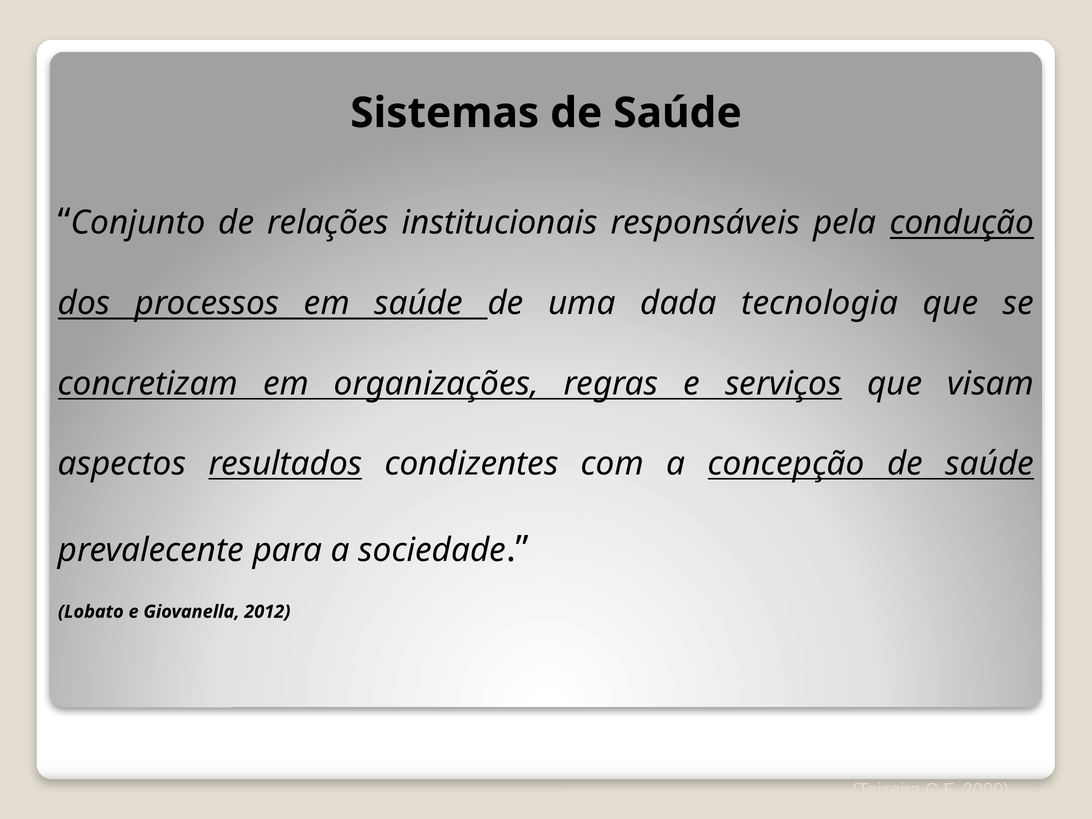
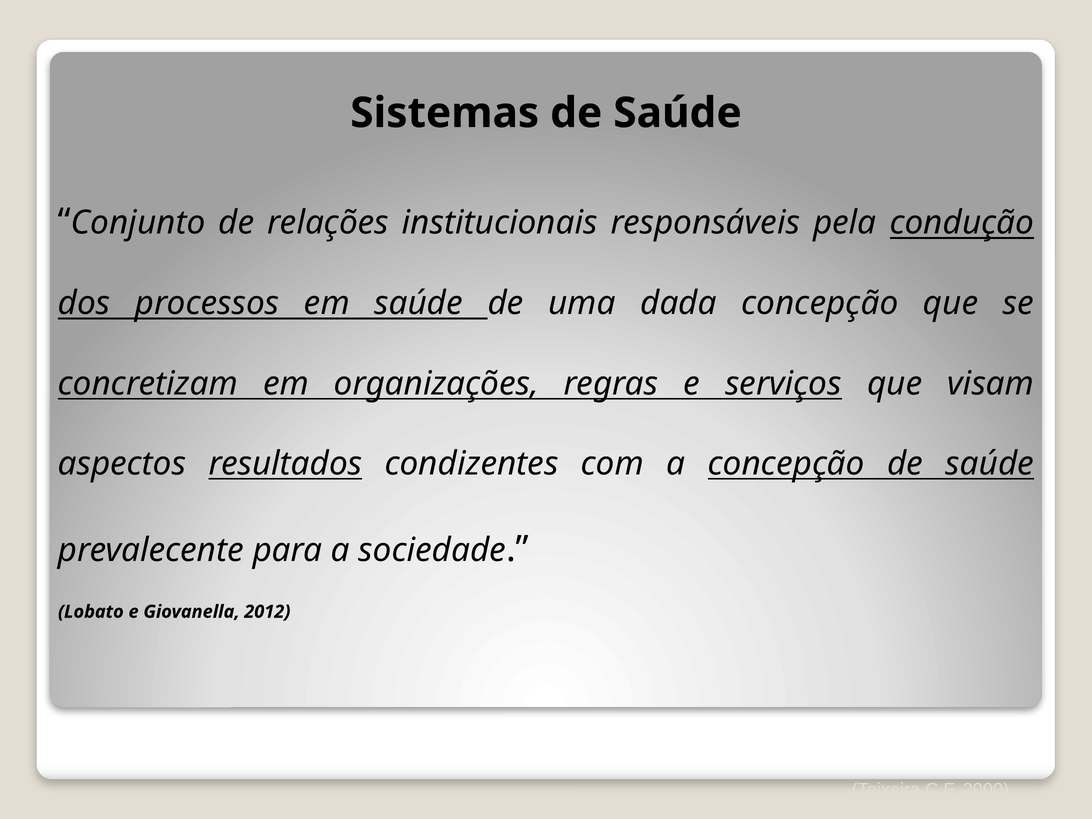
dada tecnologia: tecnologia -> concepção
